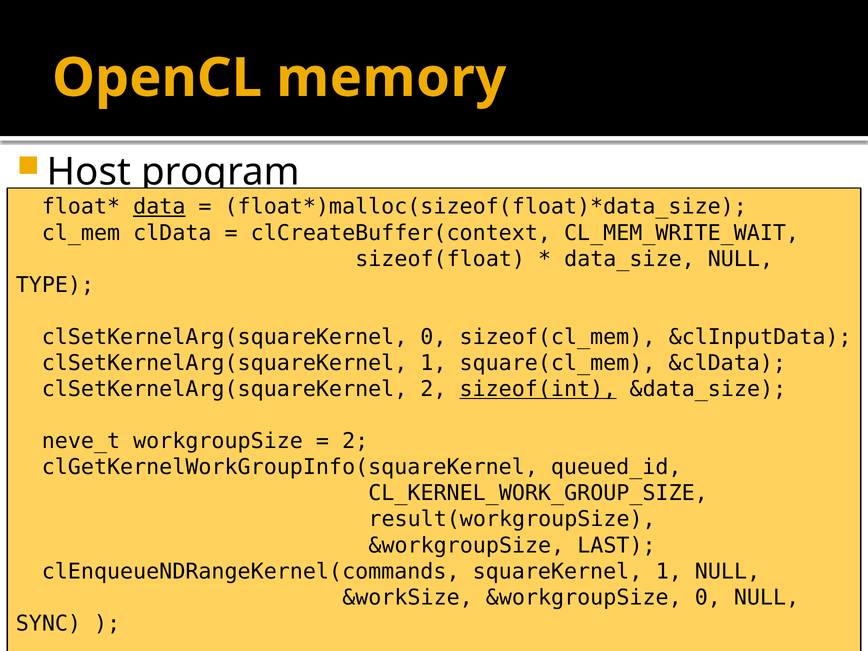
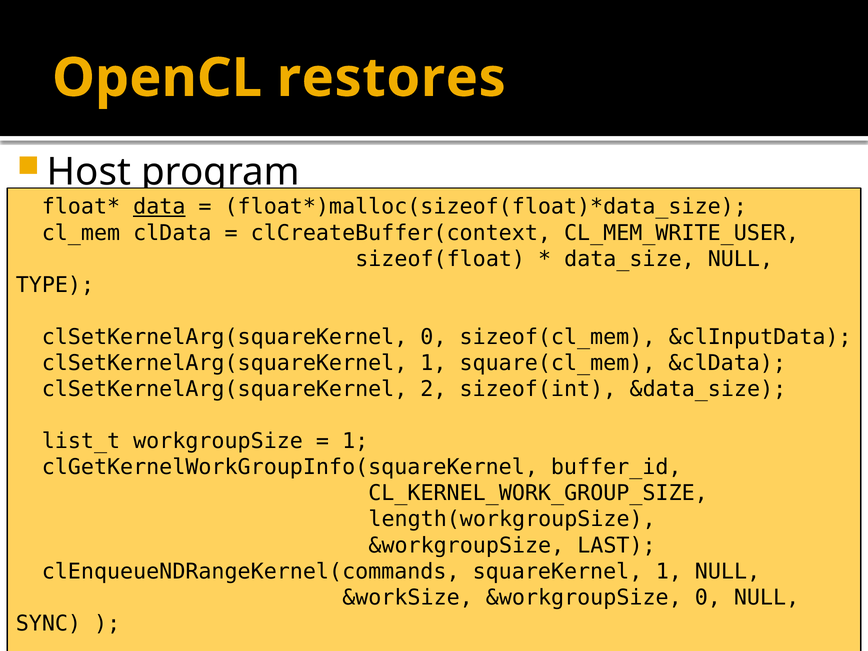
memory: memory -> restores
CL_MEM_WRITE_WAIT: CL_MEM_WRITE_WAIT -> CL_MEM_WRITE_USER
sizeof(int underline: present -> none
neve_t: neve_t -> list_t
2 at (355, 441): 2 -> 1
queued_id: queued_id -> buffer_id
result(workgroupSize: result(workgroupSize -> length(workgroupSize
